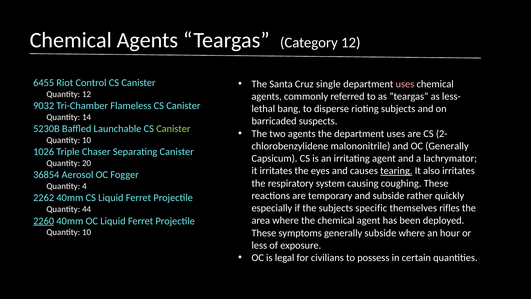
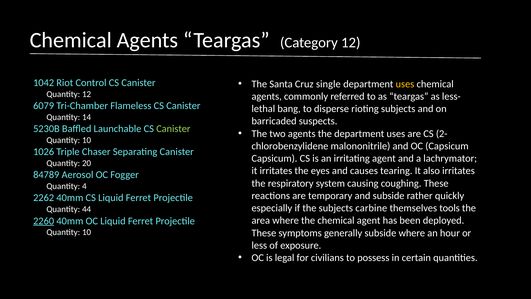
6455: 6455 -> 1042
uses at (405, 84) colour: pink -> yellow
9032: 9032 -> 6079
OC Generally: Generally -> Capsicum
tearing underline: present -> none
36854: 36854 -> 84789
specific: specific -> carbine
rifles: rifles -> tools
